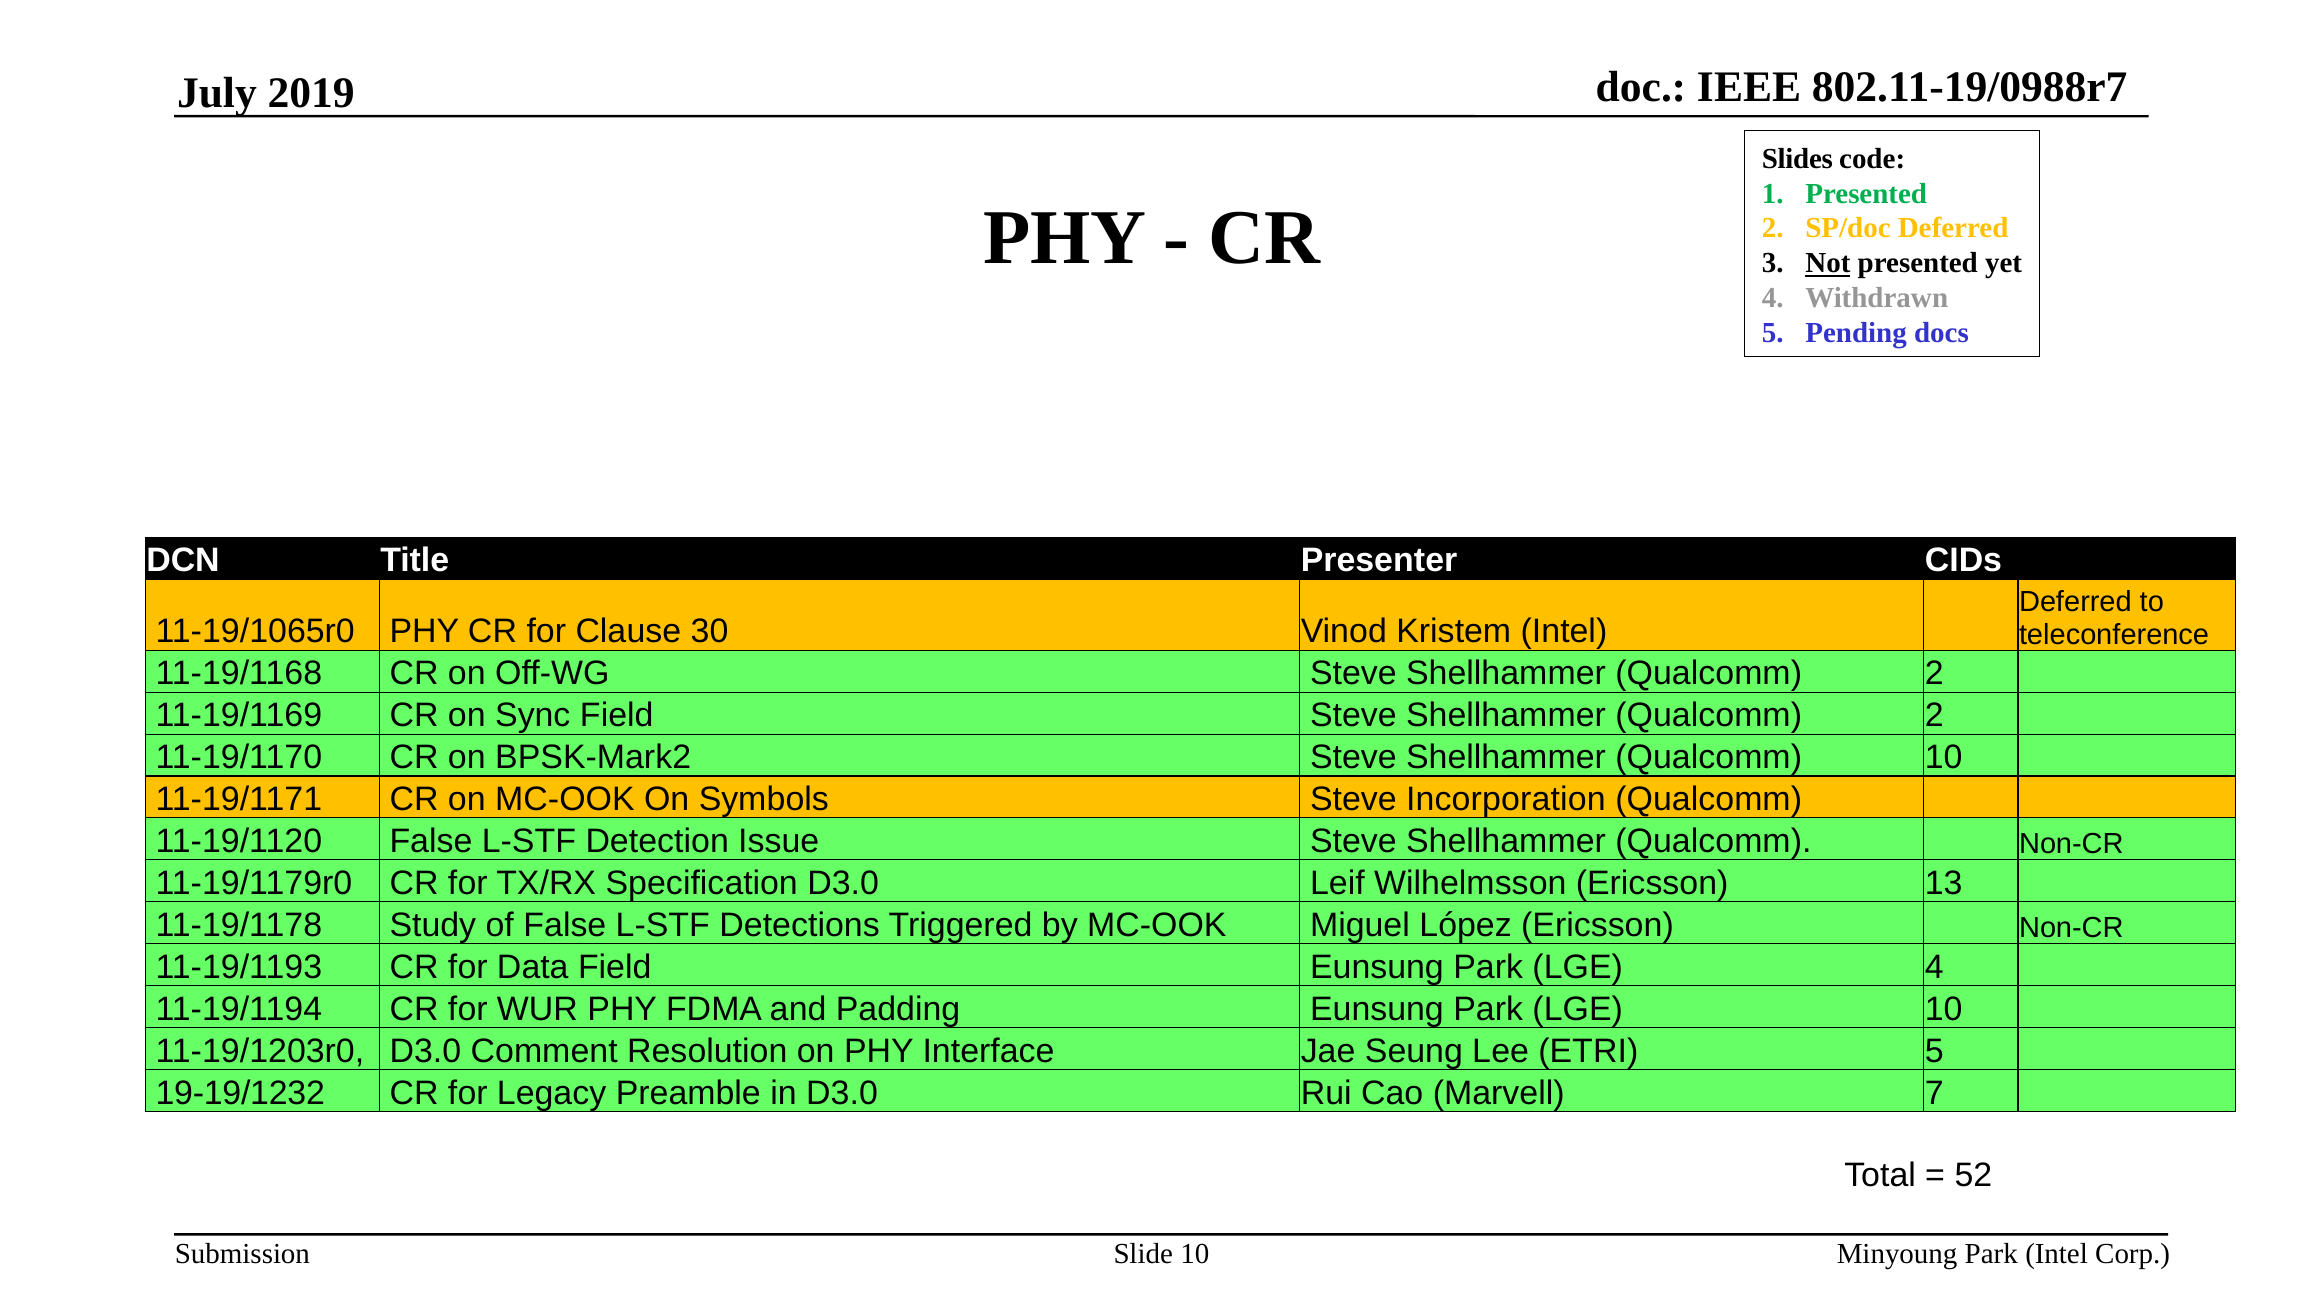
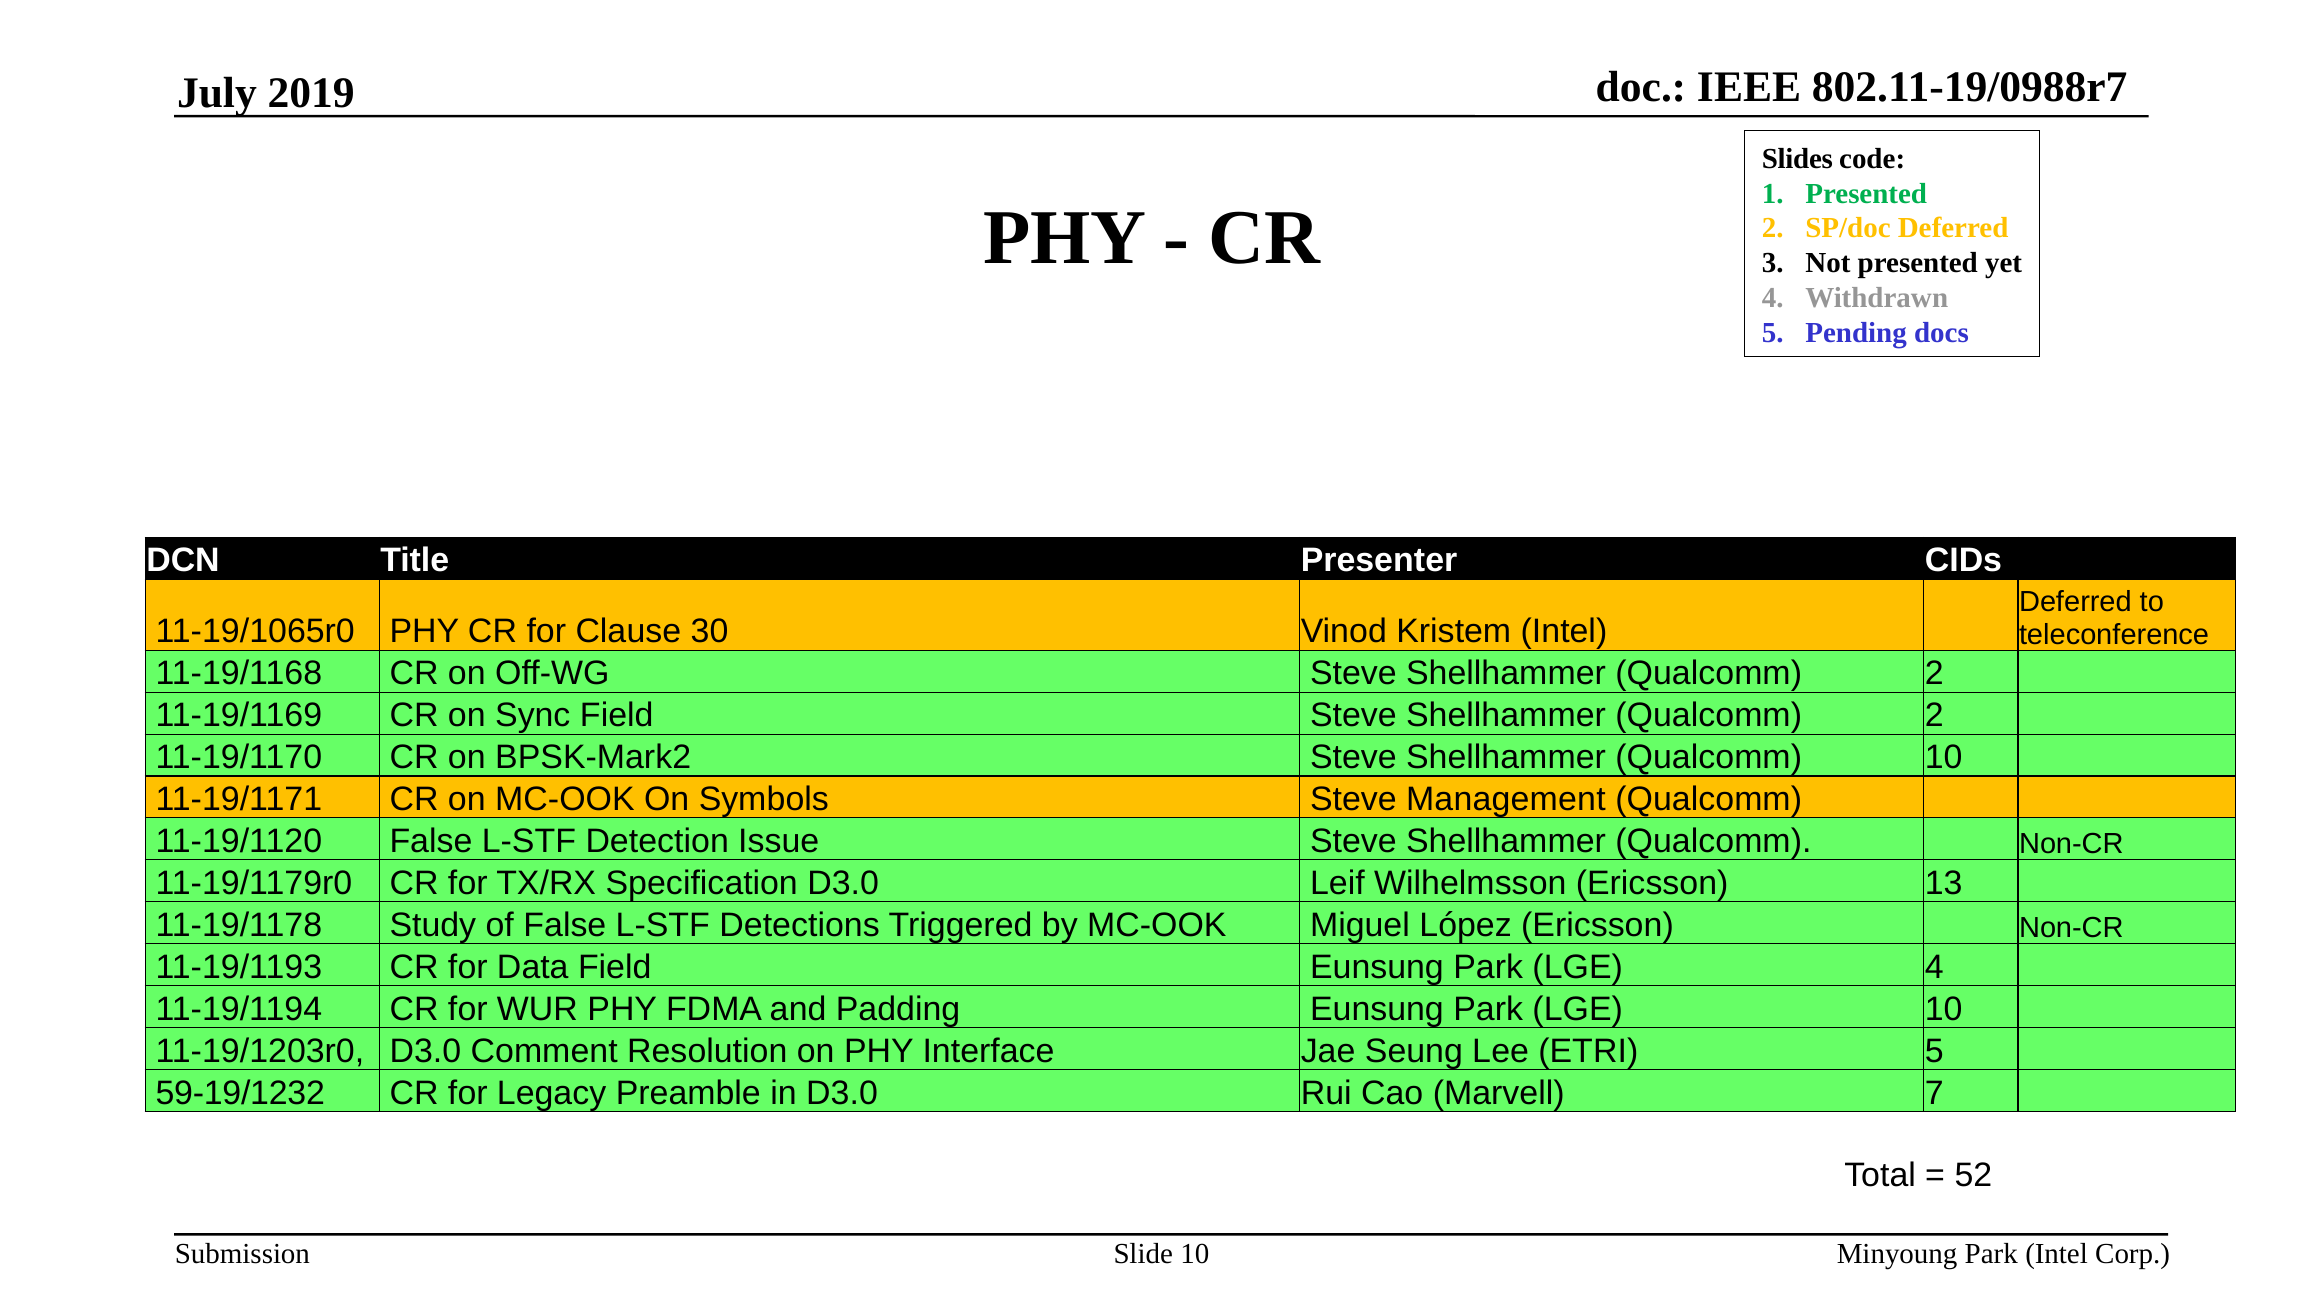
Not underline: present -> none
Incorporation: Incorporation -> Management
19-19/1232: 19-19/1232 -> 59-19/1232
